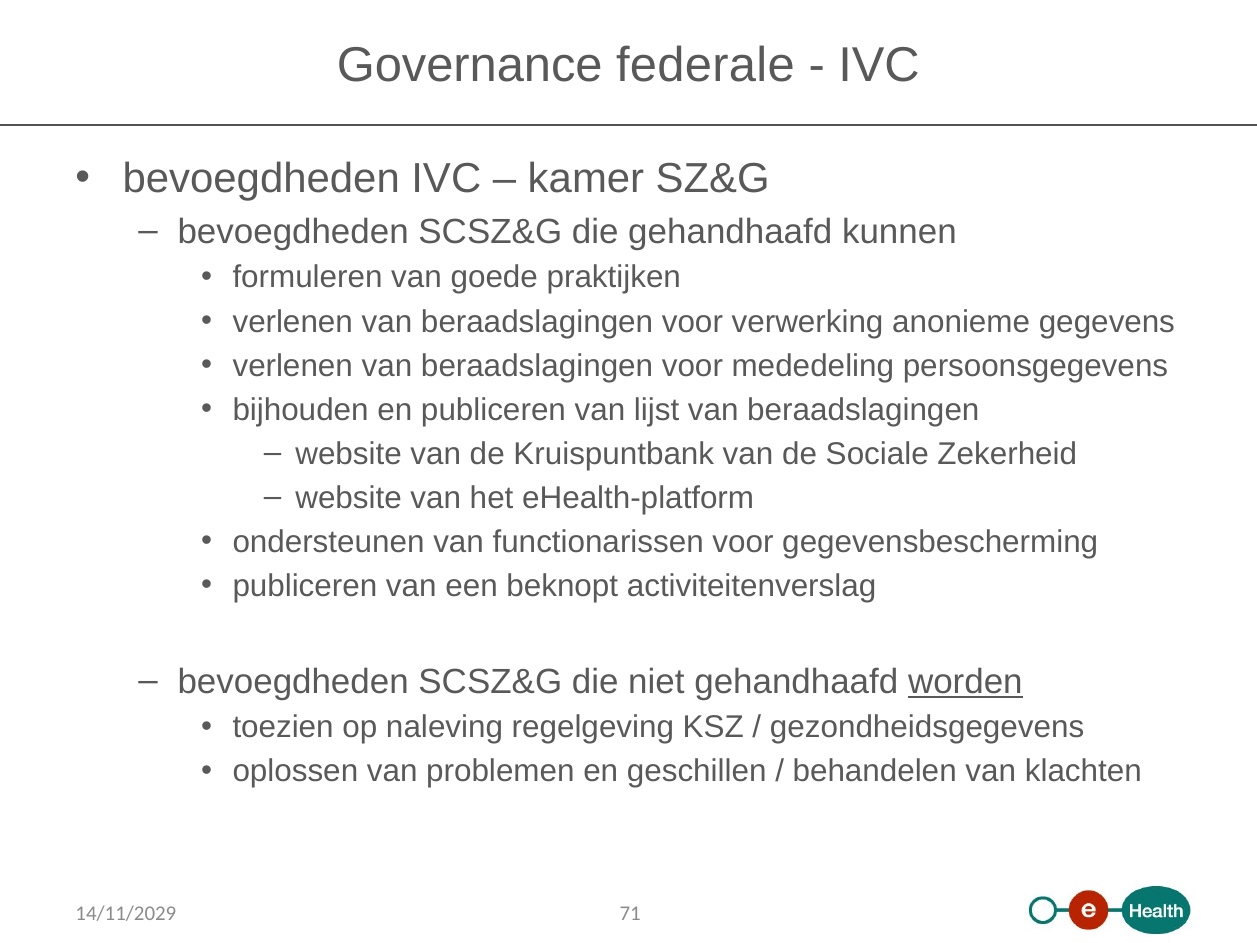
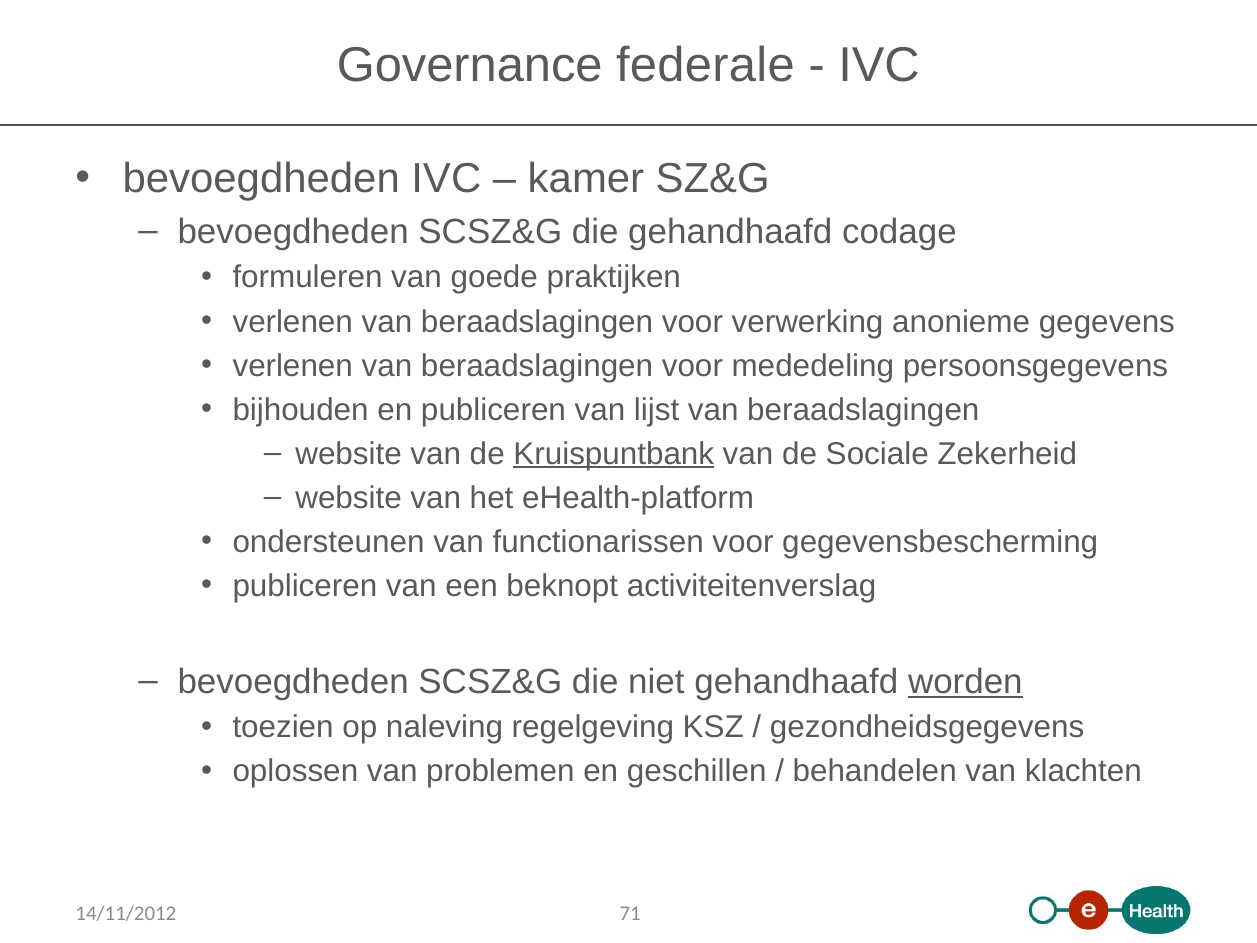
kunnen: kunnen -> codage
Kruispuntbank underline: none -> present
14/11/2029: 14/11/2029 -> 14/11/2012
